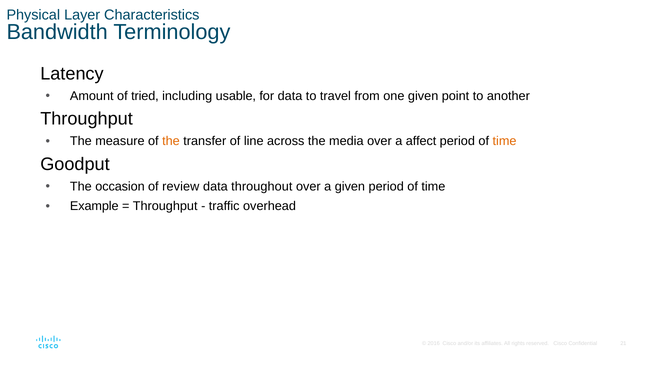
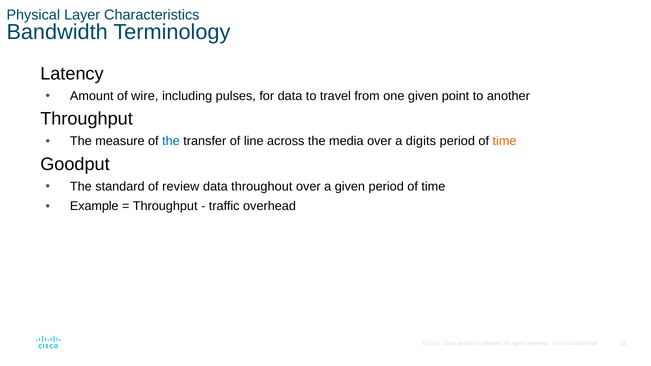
tried: tried -> wire
usable: usable -> pulses
the at (171, 141) colour: orange -> blue
affect: affect -> digits
occasion: occasion -> standard
